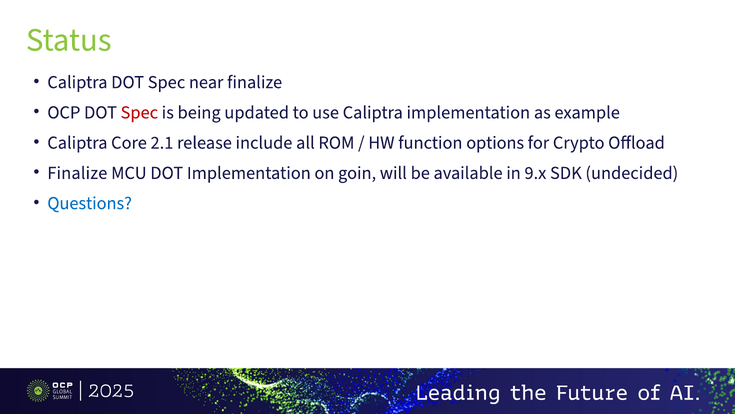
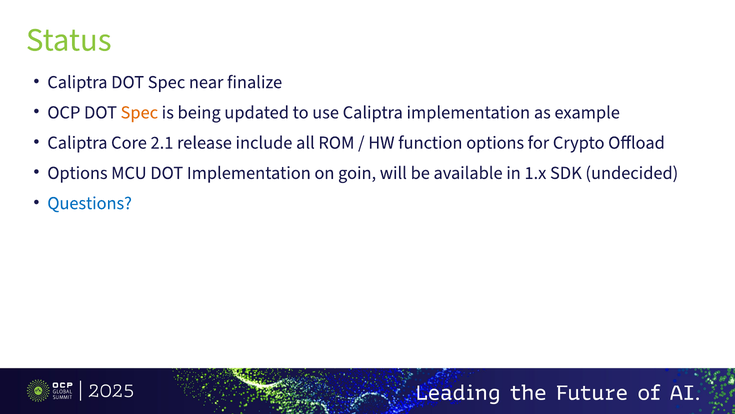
Spec at (139, 112) colour: red -> orange
Finalize at (77, 173): Finalize -> Options
9.x: 9.x -> 1.x
